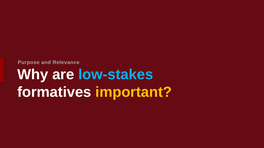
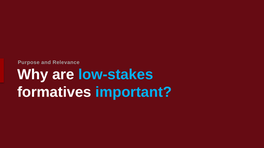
important colour: yellow -> light blue
